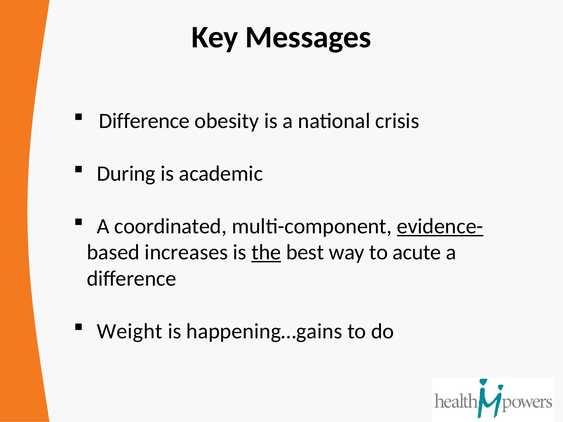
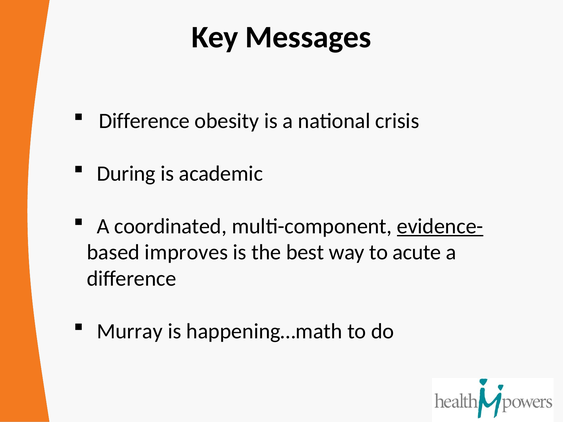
increases: increases -> improves
the underline: present -> none
Weight: Weight -> Murray
happening…gains: happening…gains -> happening…math
